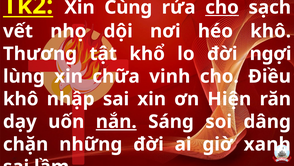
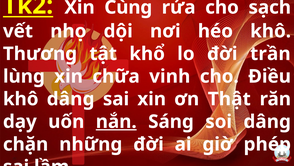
cho at (222, 7) underline: present -> none
ngợi: ngợi -> trần
khô nhập: nhập -> dâng
Hiện: Hiện -> Thật
xanh: xanh -> phép
